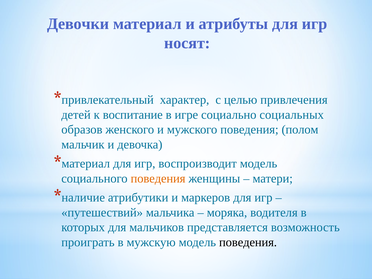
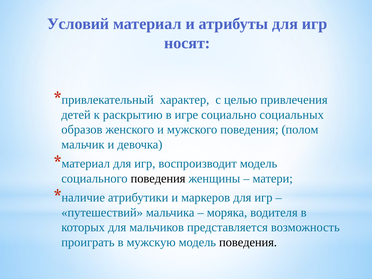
Девочки: Девочки -> Условий
воспитание: воспитание -> раскрытию
поведения at (158, 179) colour: orange -> black
